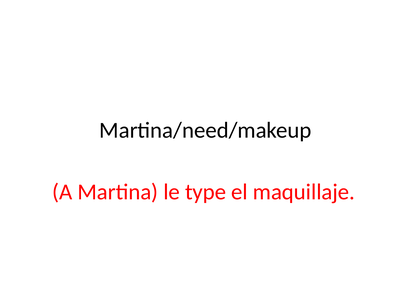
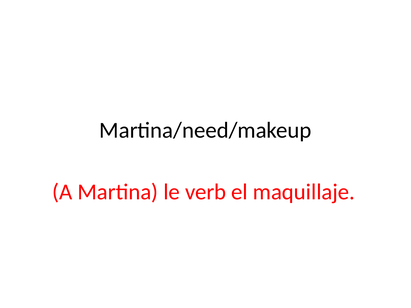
type: type -> verb
